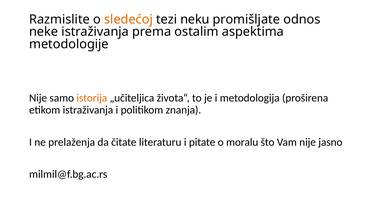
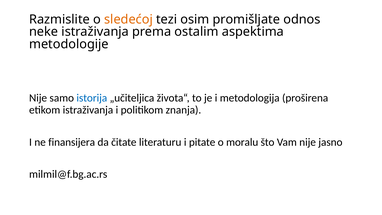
neku: neku -> osim
istorija colour: orange -> blue
prelaženja: prelaženja -> finansijera
